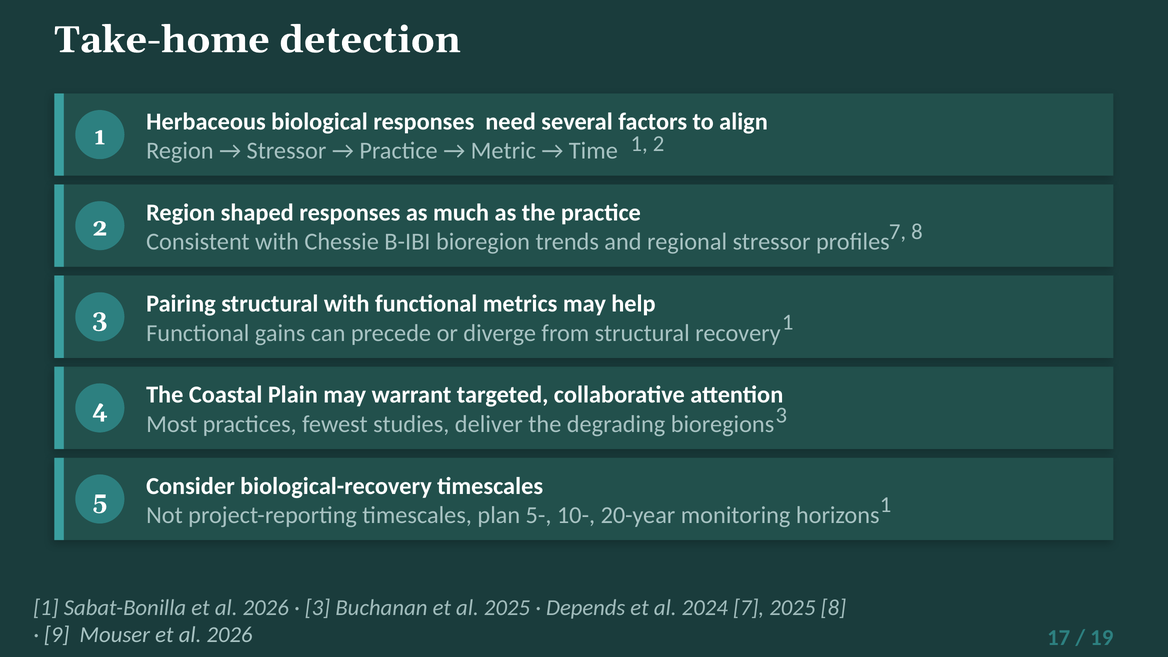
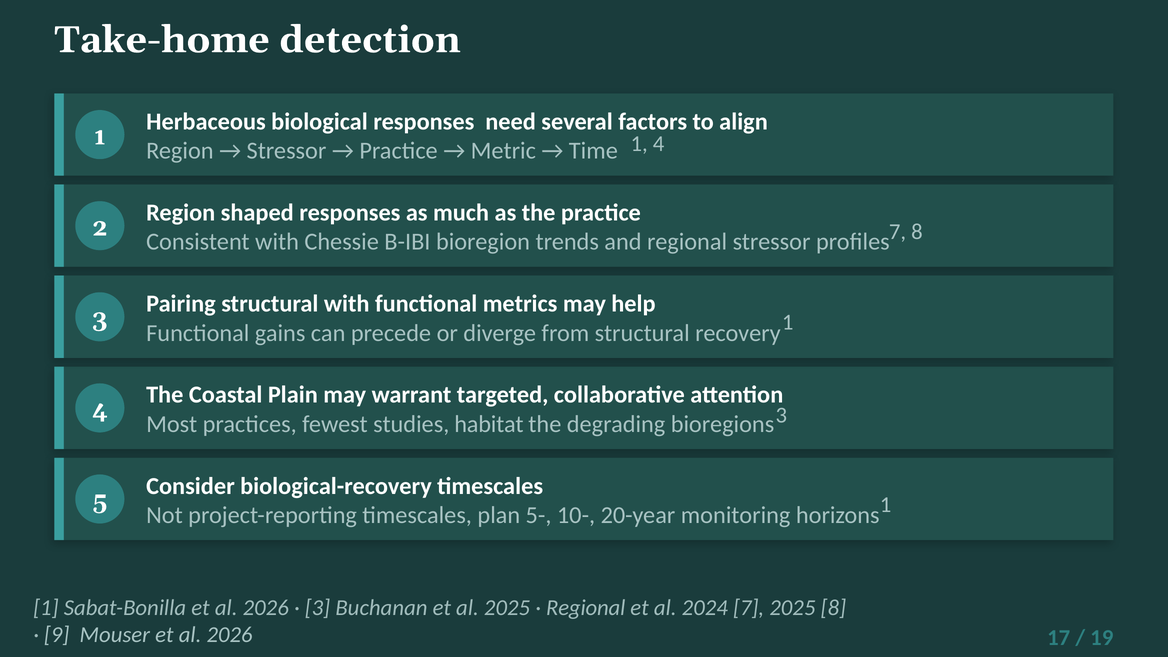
1 2: 2 -> 4
deliver: deliver -> habitat
Depends at (586, 608): Depends -> Regional
